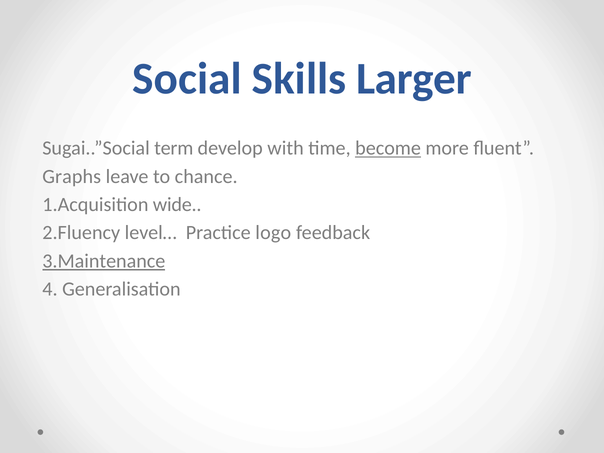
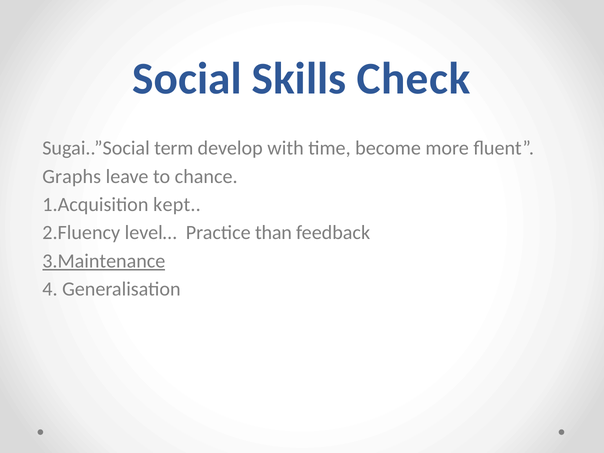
Larger: Larger -> Check
become underline: present -> none
wide: wide -> kept
logo: logo -> than
